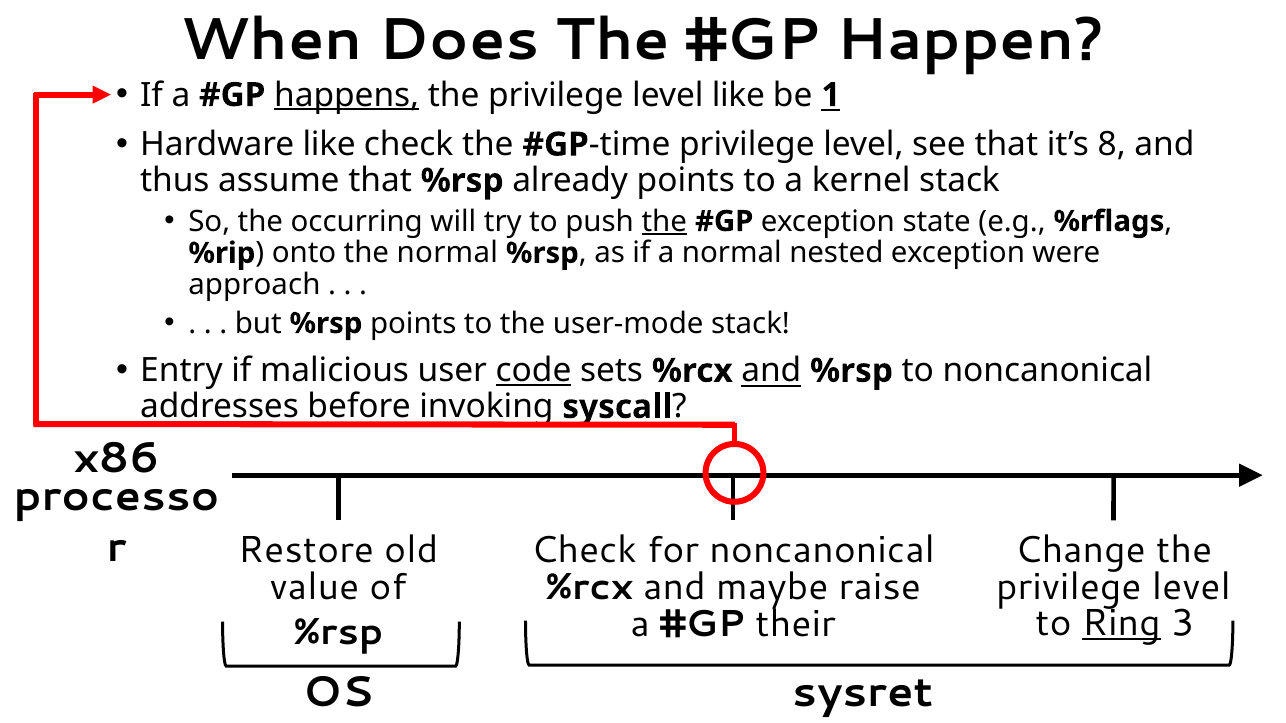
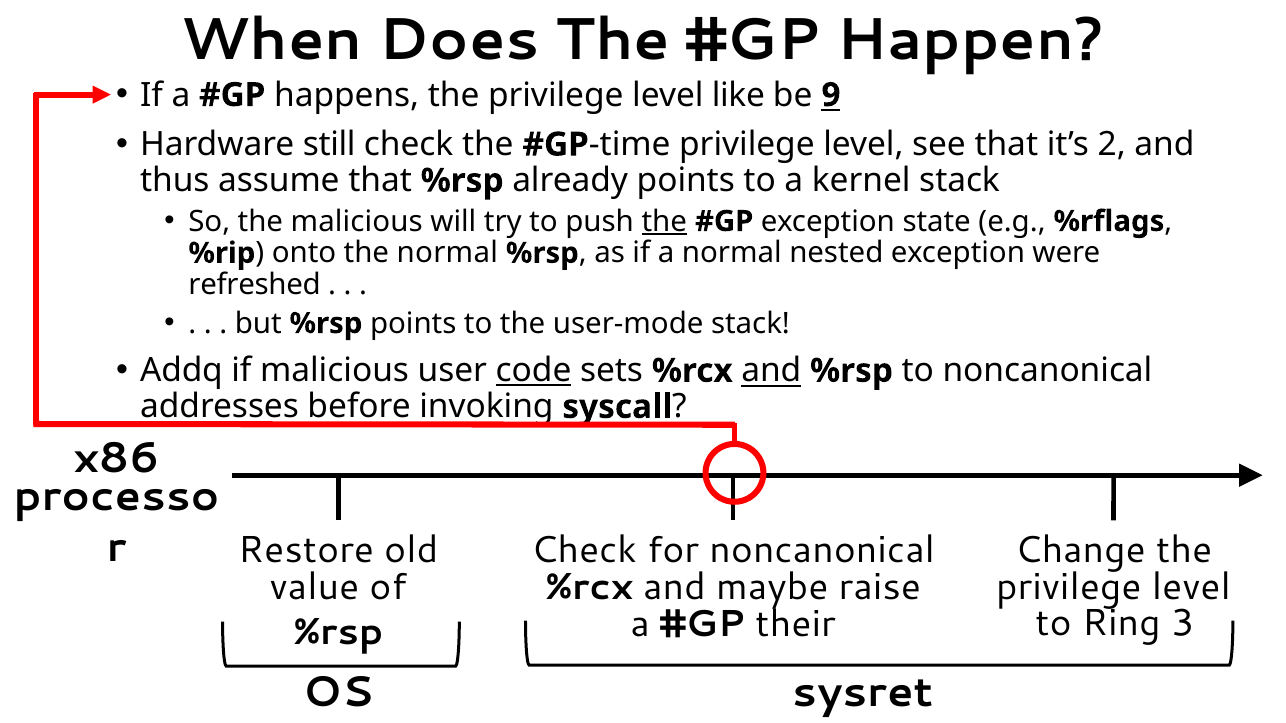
happens underline: present -> none
1: 1 -> 9
Hardware like: like -> still
8: 8 -> 2
the occurring: occurring -> malicious
approach: approach -> refreshed
Entry: Entry -> Addq
Ring underline: present -> none
